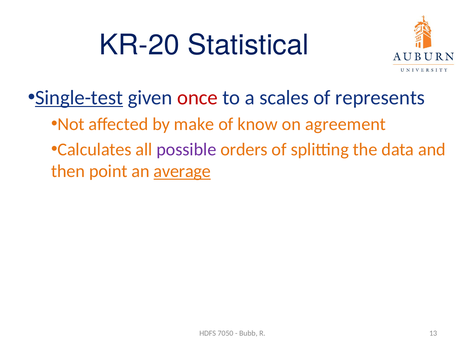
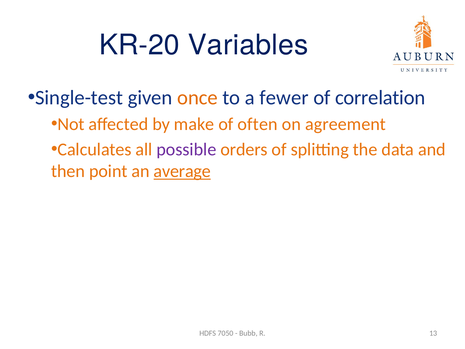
Statistical: Statistical -> Variables
Single-test underline: present -> none
once colour: red -> orange
scales: scales -> fewer
represents: represents -> correlation
know: know -> often
